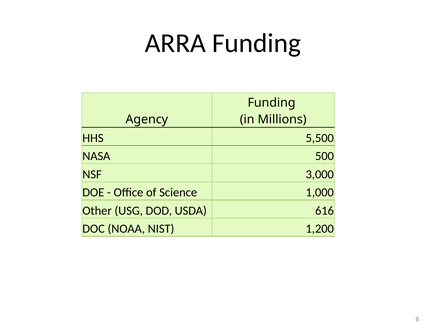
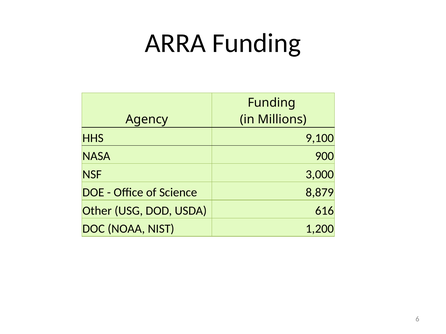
5,500: 5,500 -> 9,100
500: 500 -> 900
1,000: 1,000 -> 8,879
